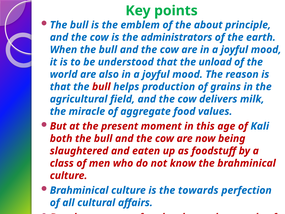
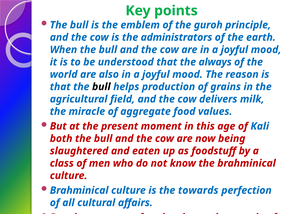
about: about -> guroh
the unload: unload -> always
bull at (101, 87) colour: red -> black
